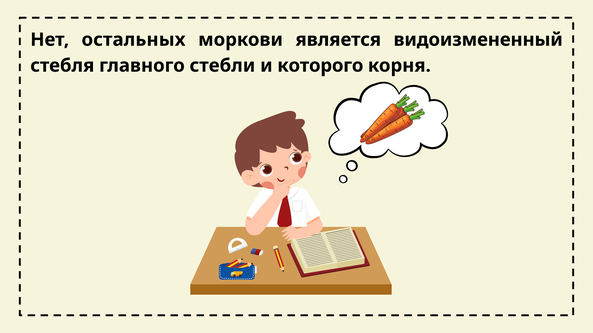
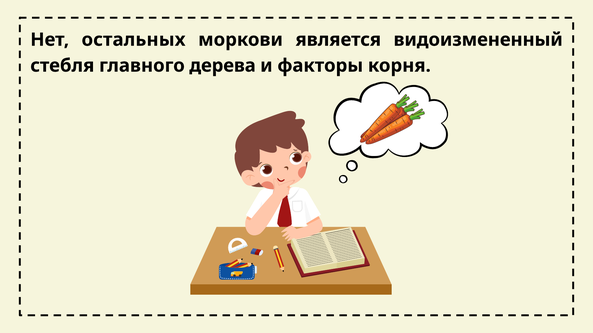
стебли: стебли -> дерева
которого: которого -> факторы
